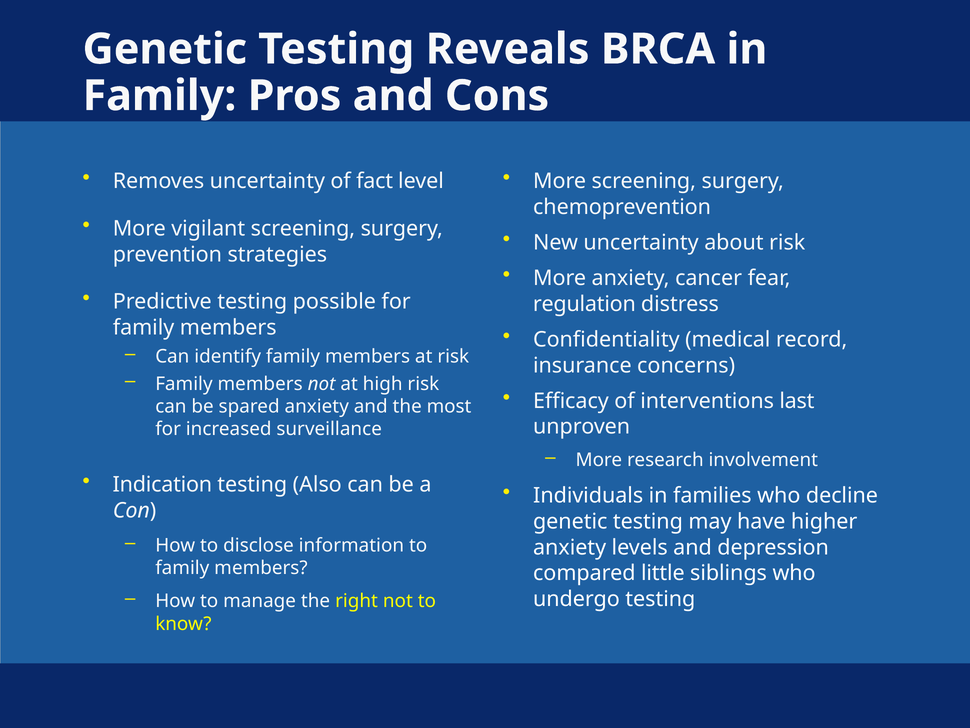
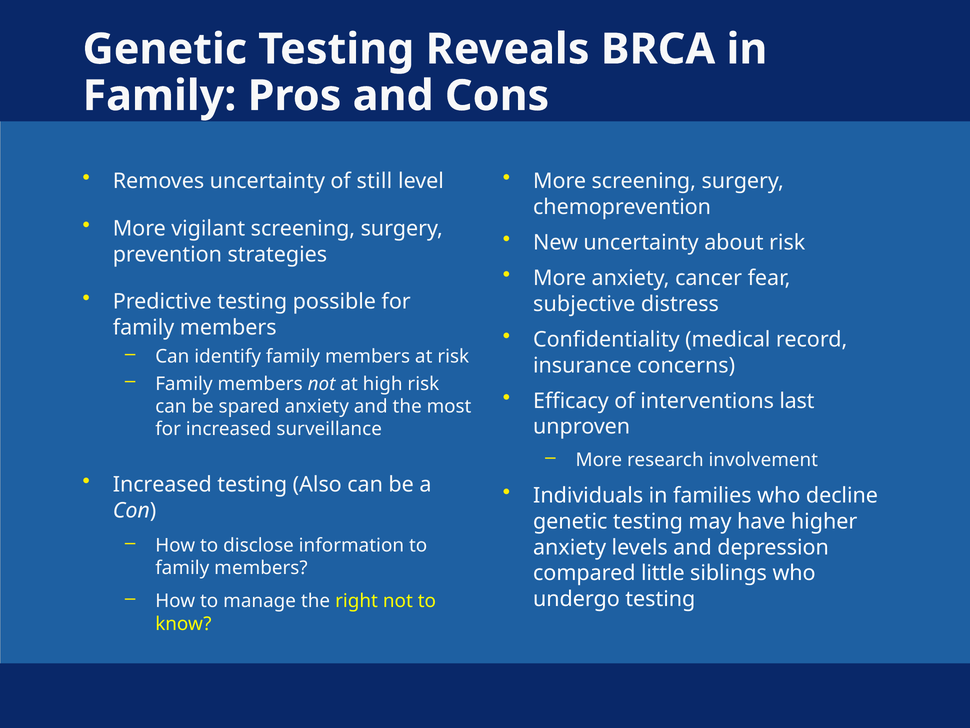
fact: fact -> still
regulation: regulation -> subjective
Indication at (162, 484): Indication -> Increased
